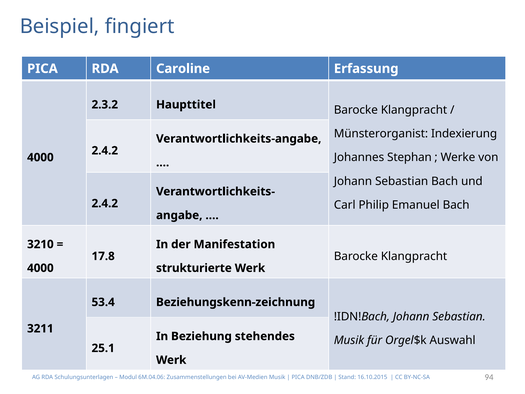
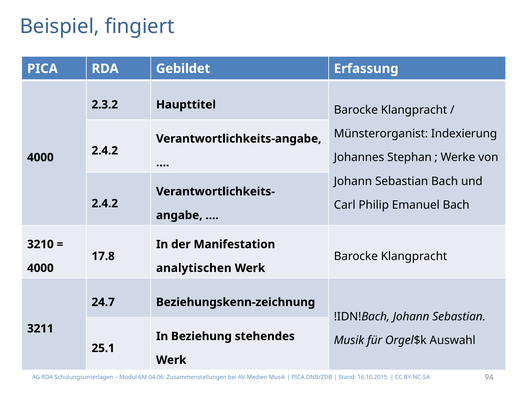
Caroline: Caroline -> Gebildet
strukturierte: strukturierte -> analytischen
53.4: 53.4 -> 24.7
